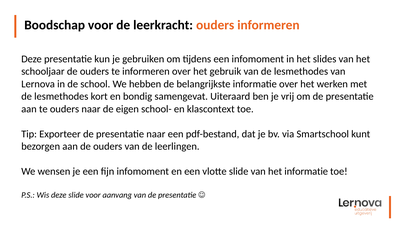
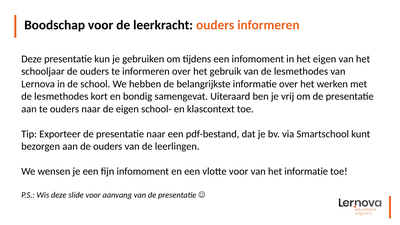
het slides: slides -> eigen
vlotte slide: slide -> voor
